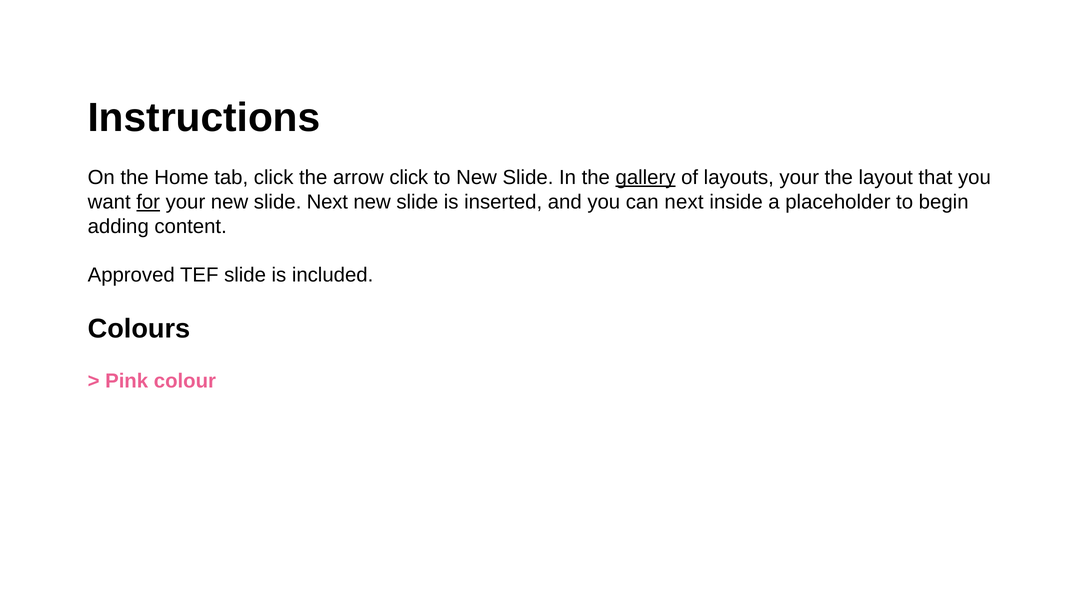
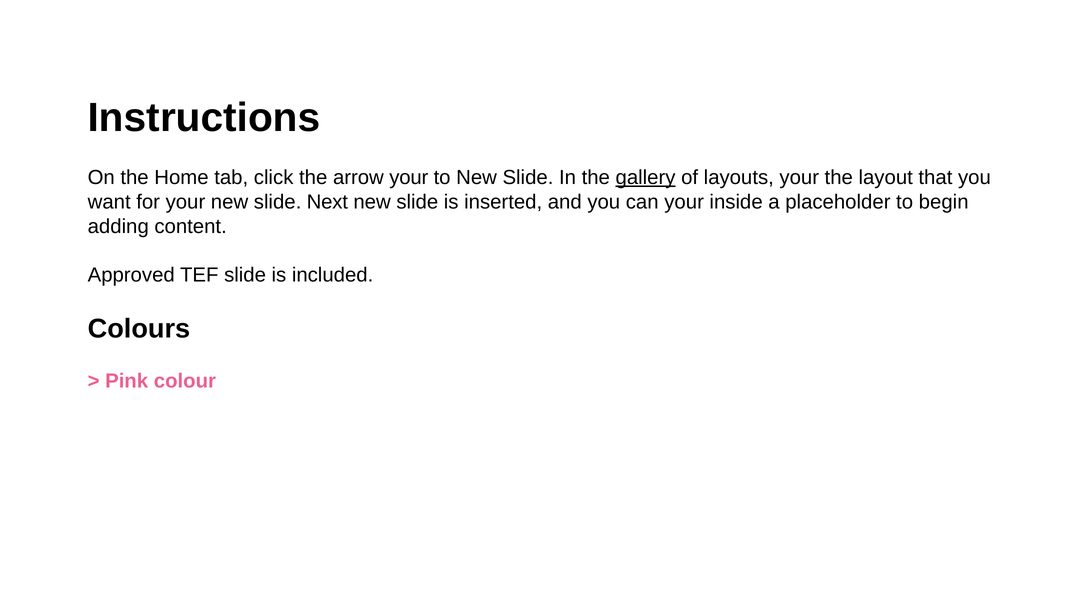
arrow click: click -> your
for underline: present -> none
can next: next -> your
